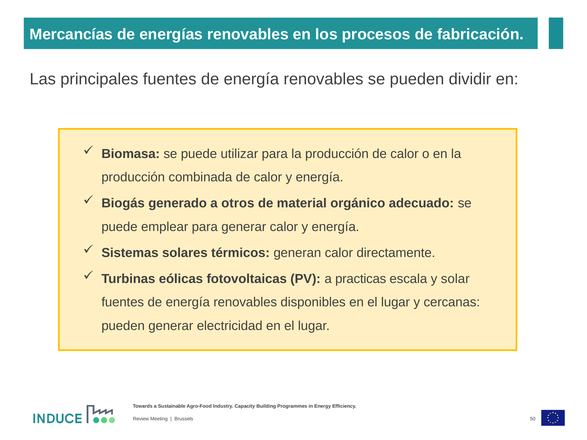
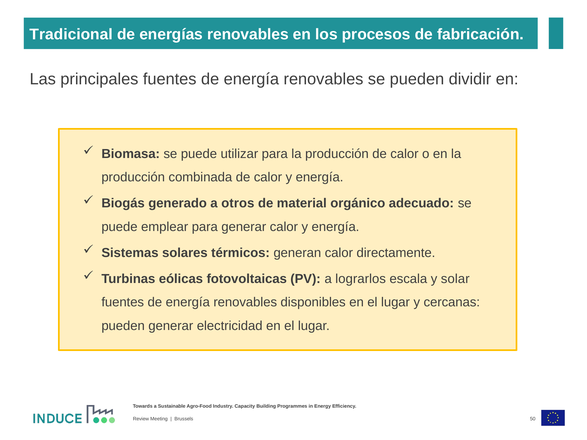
Mercancías: Mercancías -> Tradicional
practicas: practicas -> lograrlos
